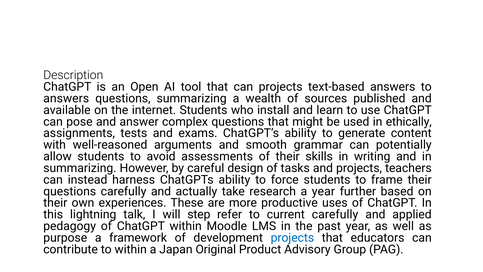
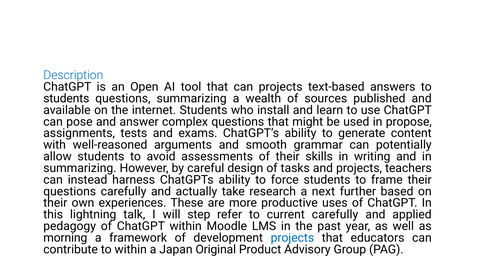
Description colour: black -> blue
answers at (66, 98): answers -> students
ethically: ethically -> propose
a year: year -> next
purpose: purpose -> morning
